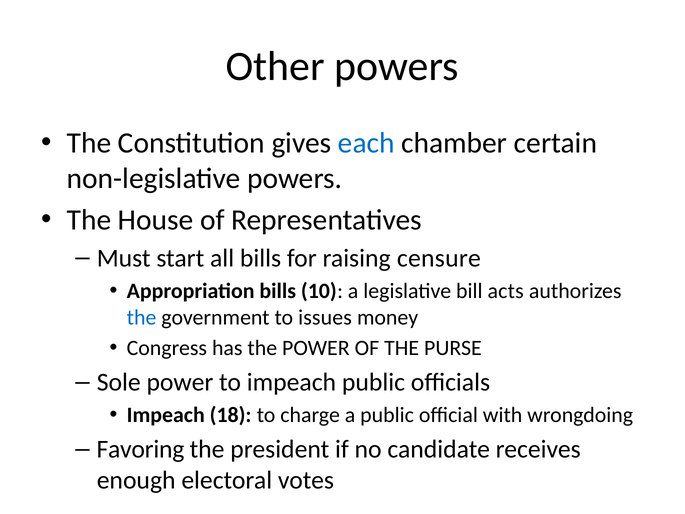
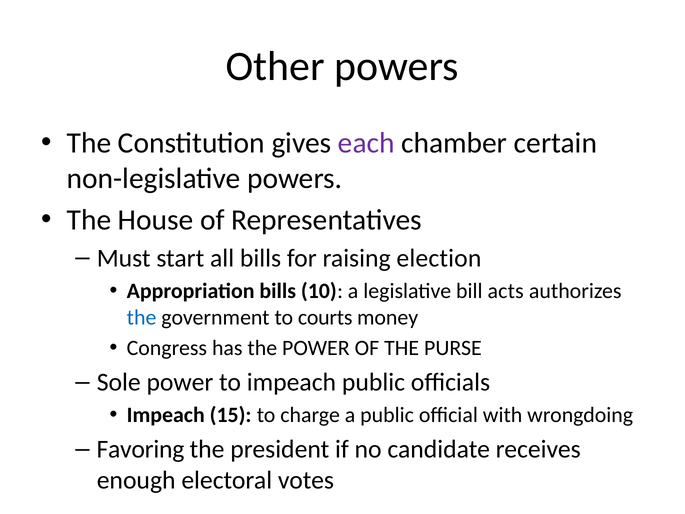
each colour: blue -> purple
censure: censure -> election
issues: issues -> courts
18: 18 -> 15
